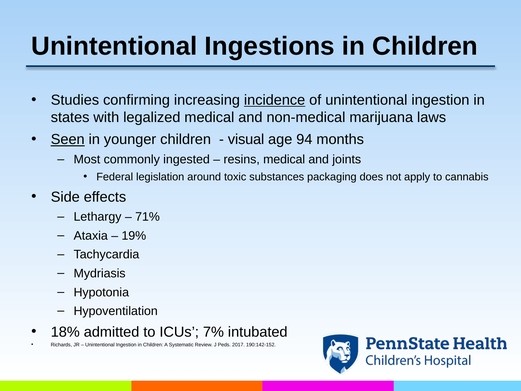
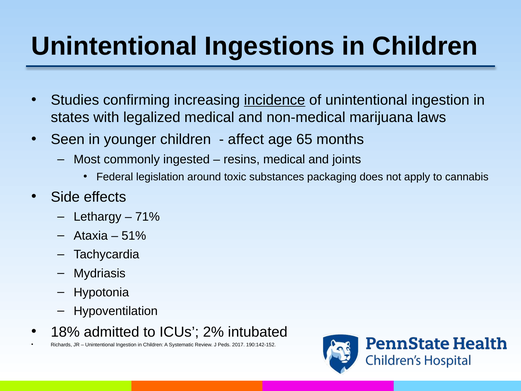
Seen underline: present -> none
visual: visual -> affect
94: 94 -> 65
19%: 19% -> 51%
7%: 7% -> 2%
